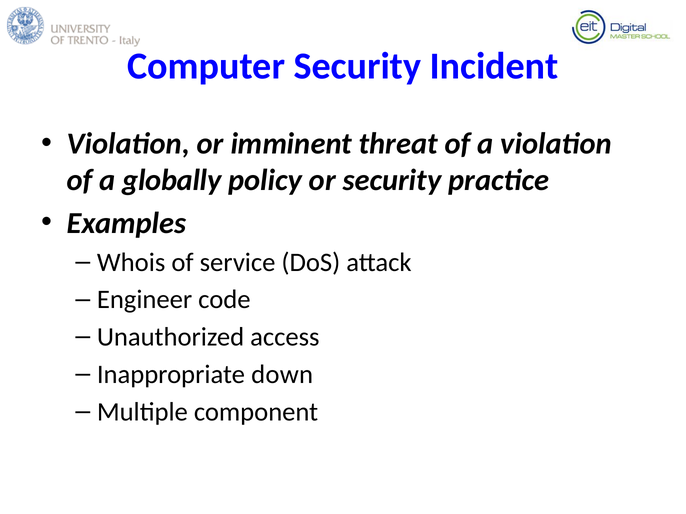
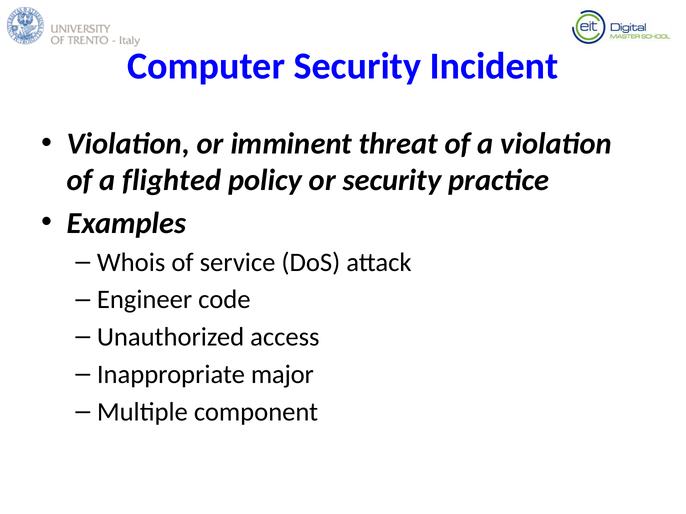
globally: globally -> flighted
down: down -> major
